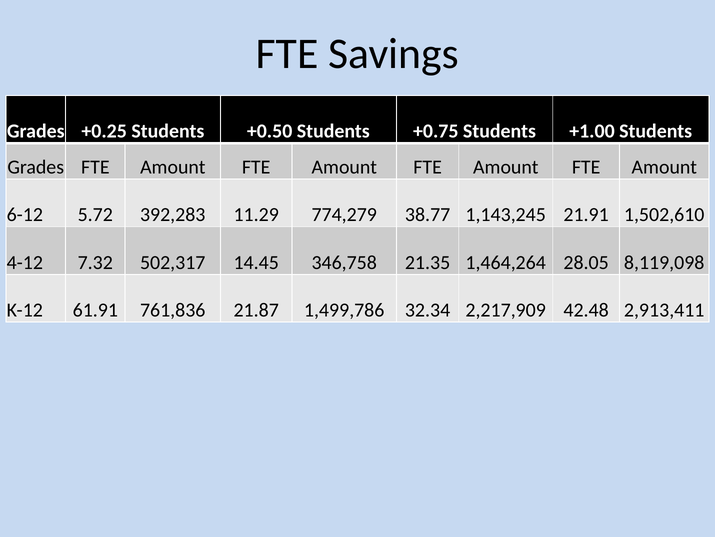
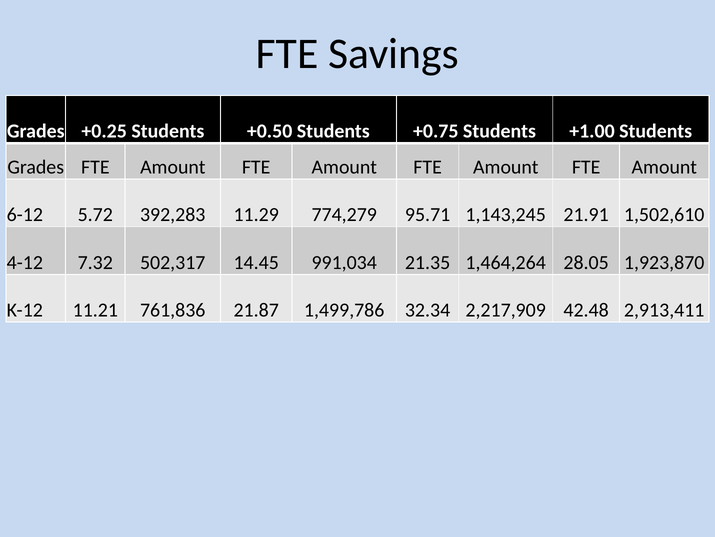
38.77: 38.77 -> 95.71
346,758: 346,758 -> 991,034
8,119,098: 8,119,098 -> 1,923,870
61.91: 61.91 -> 11.21
